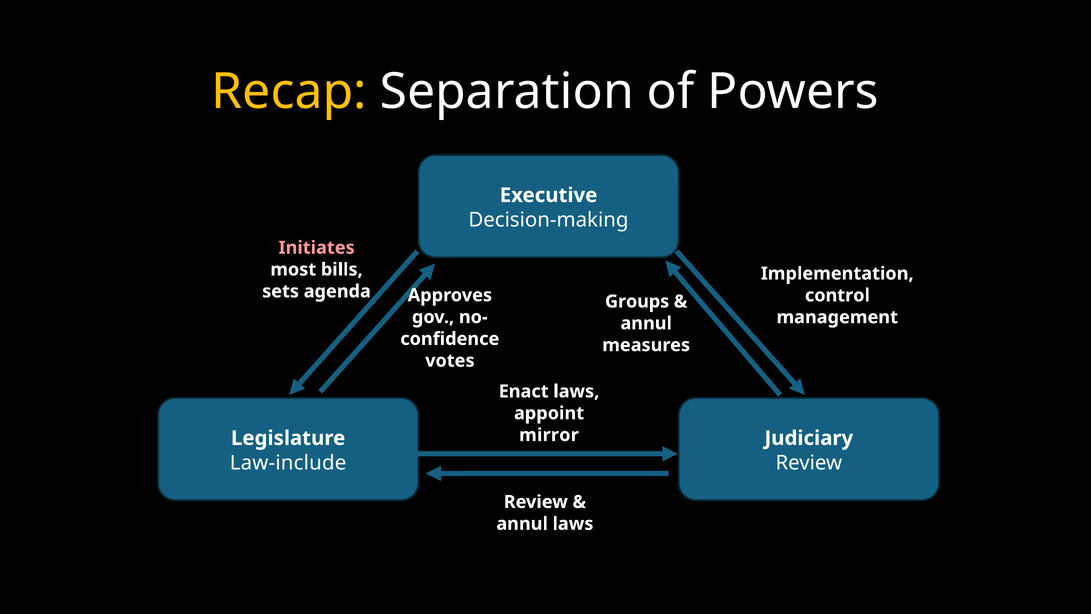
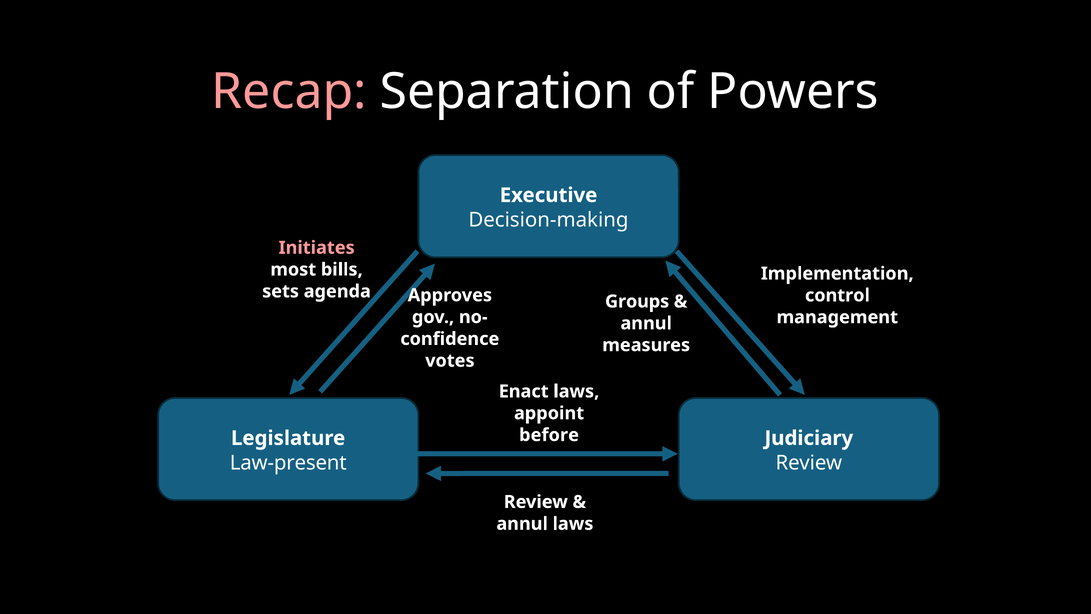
Recap colour: yellow -> pink
mirror: mirror -> before
Law-include: Law-include -> Law-present
